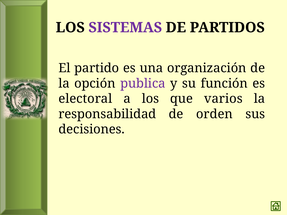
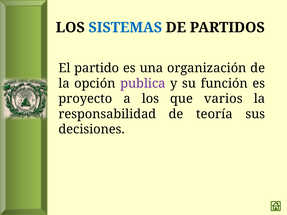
SISTEMAS colour: purple -> blue
electoral: electoral -> proyecto
orden: orden -> teoría
